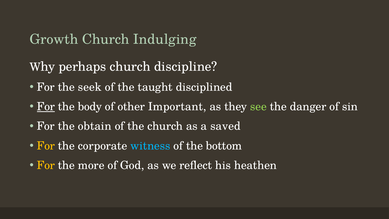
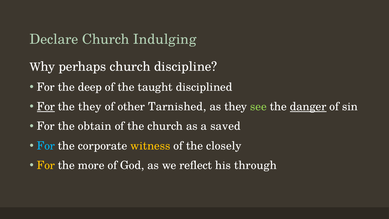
Growth: Growth -> Declare
seek: seek -> deep
the body: body -> they
Important: Important -> Tarnished
danger underline: none -> present
For at (46, 146) colour: yellow -> light blue
witness colour: light blue -> yellow
bottom: bottom -> closely
heathen: heathen -> through
